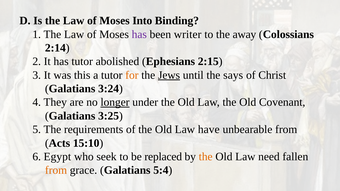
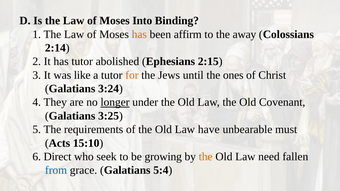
has at (139, 34) colour: purple -> orange
writer: writer -> affirm
this: this -> like
Jews underline: present -> none
says: says -> ones
unbearable from: from -> must
Egypt: Egypt -> Direct
replaced: replaced -> growing
from at (56, 170) colour: orange -> blue
